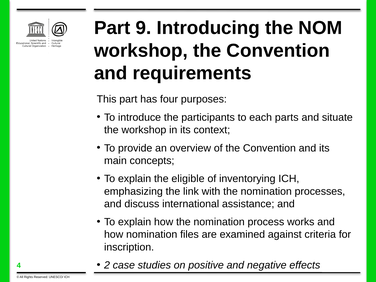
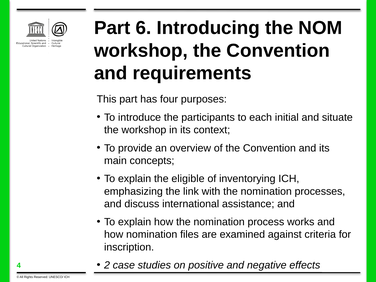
9: 9 -> 6
parts: parts -> initial
